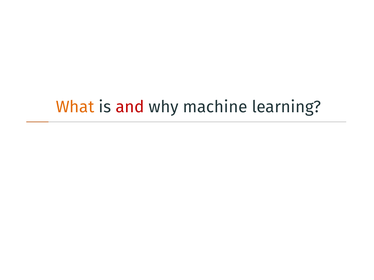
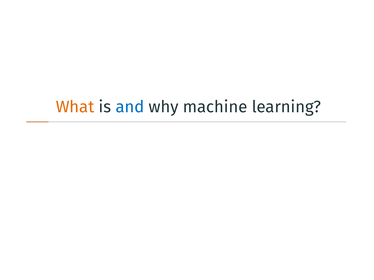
and colour: red -> blue
